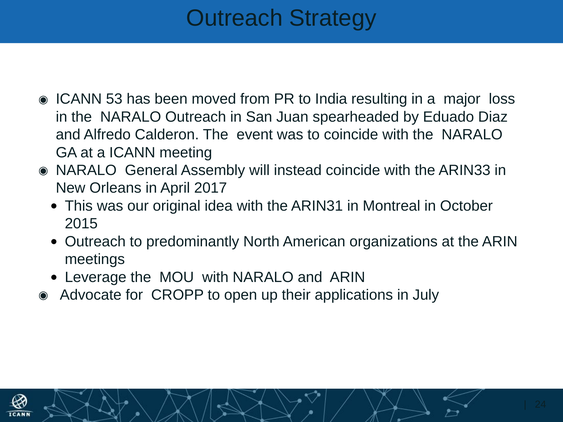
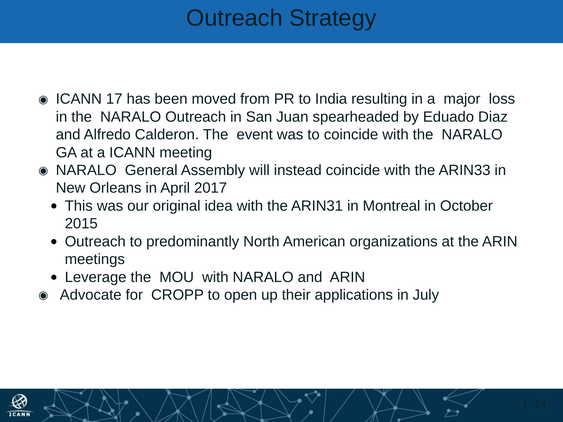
53: 53 -> 17
